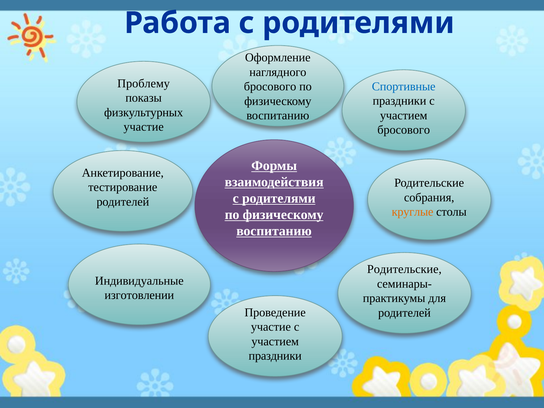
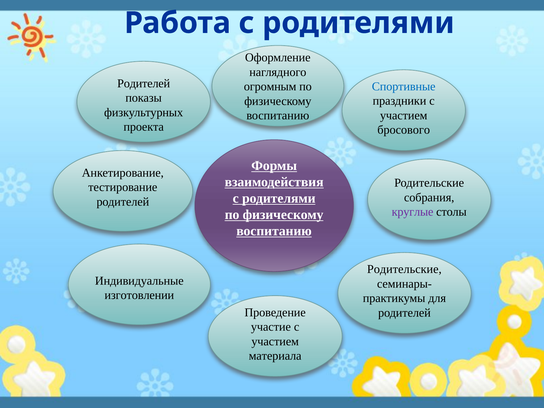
Проблему at (144, 83): Проблему -> Родителей
бросового at (270, 87): бросового -> огромным
участие at (144, 127): участие -> проекта
круглые colour: orange -> purple
праздники at (275, 356): праздники -> материала
